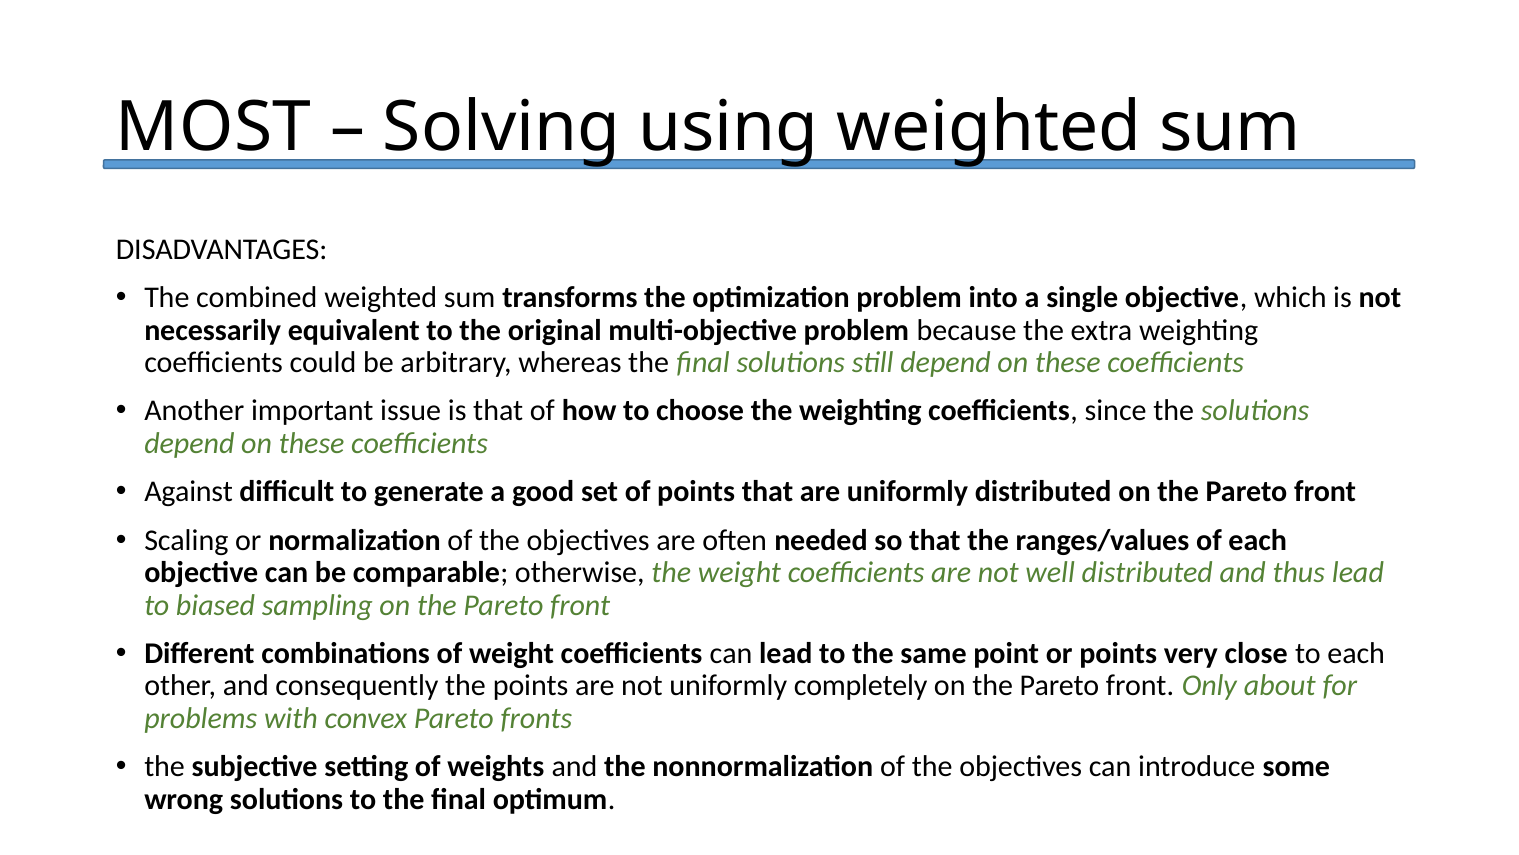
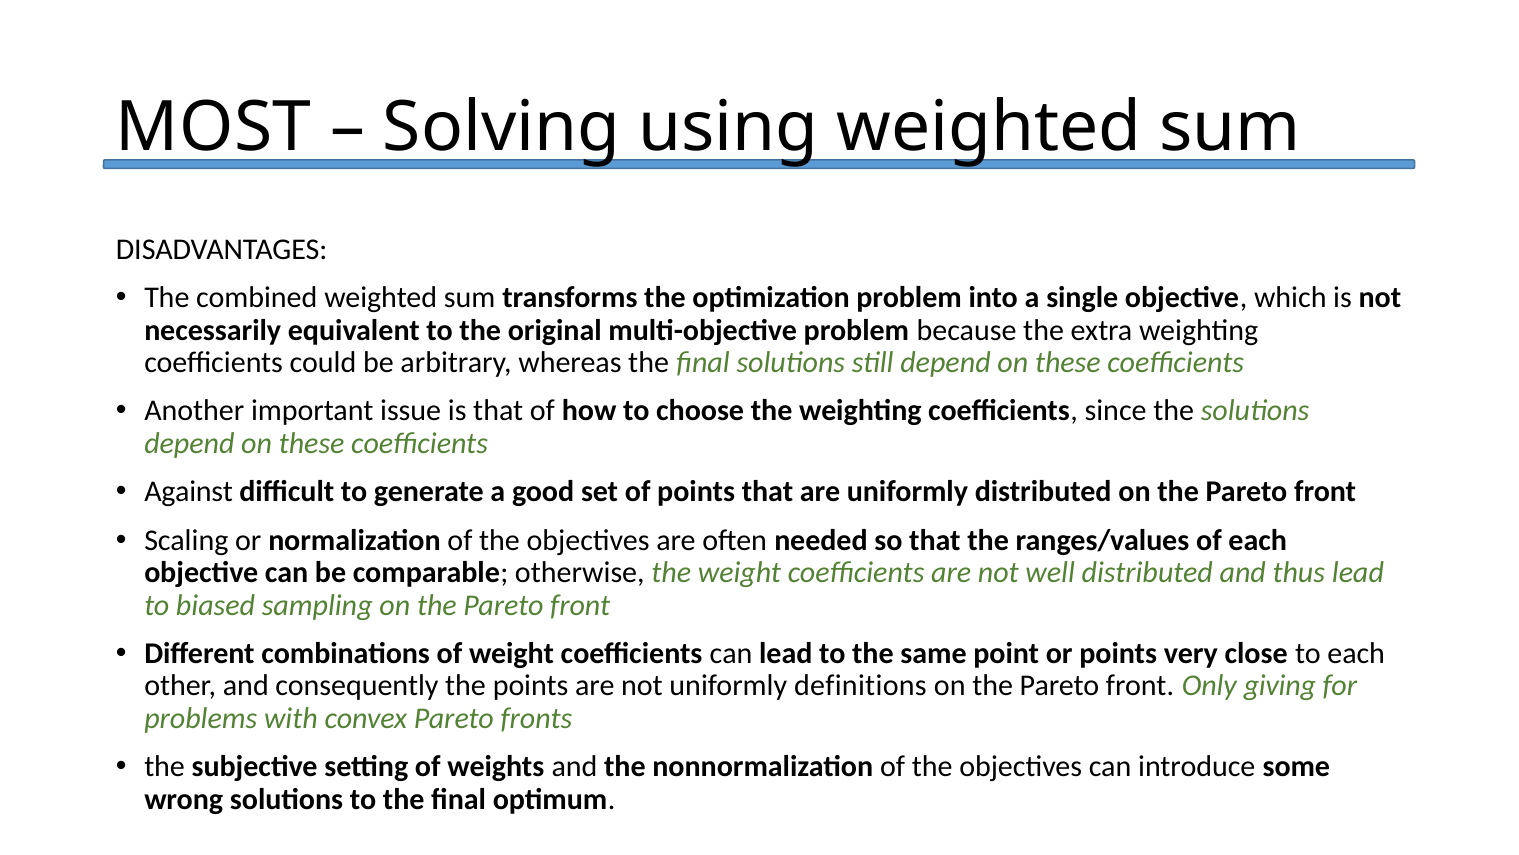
completely: completely -> definitions
about: about -> giving
